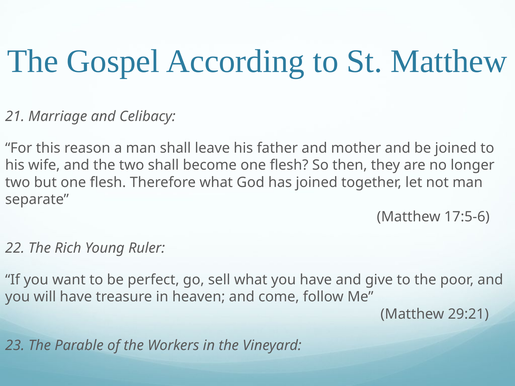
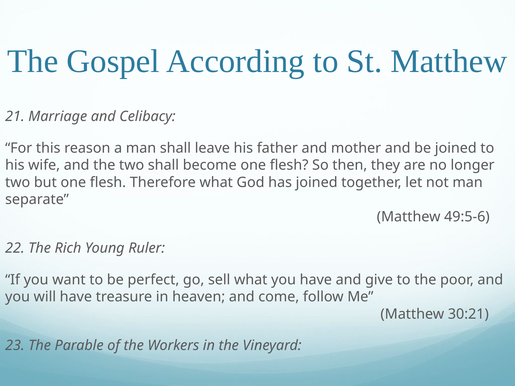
17:5-6: 17:5-6 -> 49:5-6
29:21: 29:21 -> 30:21
